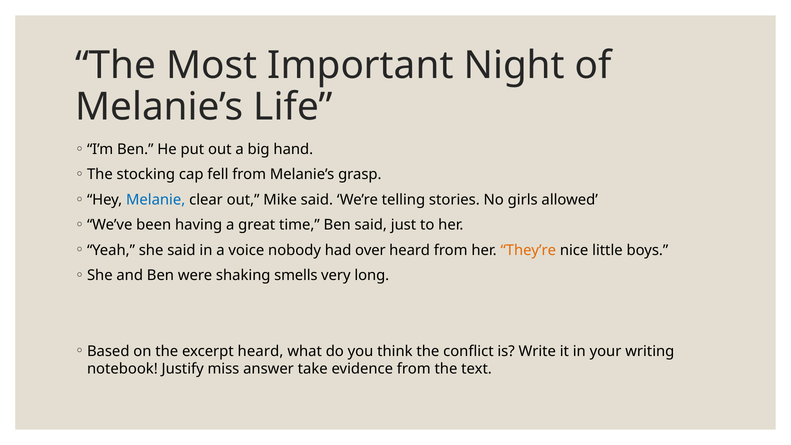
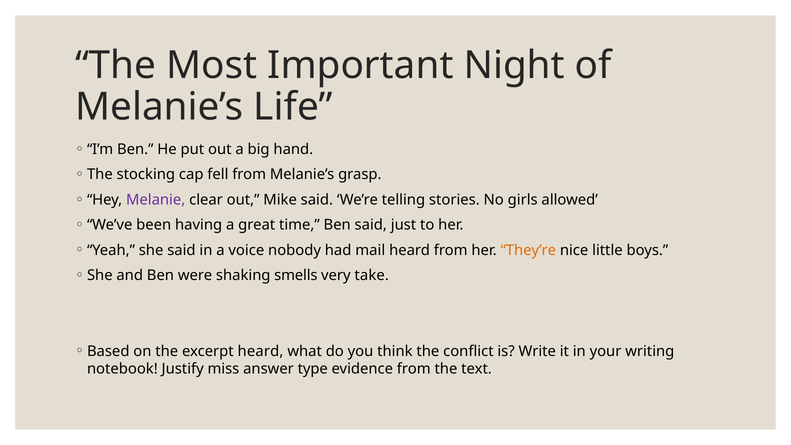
Melanie colour: blue -> purple
over: over -> mail
long: long -> take
take: take -> type
